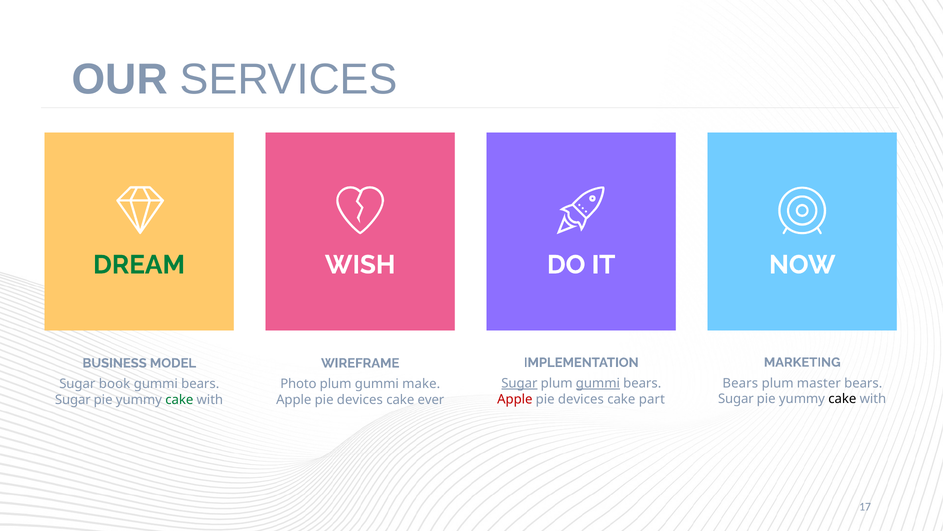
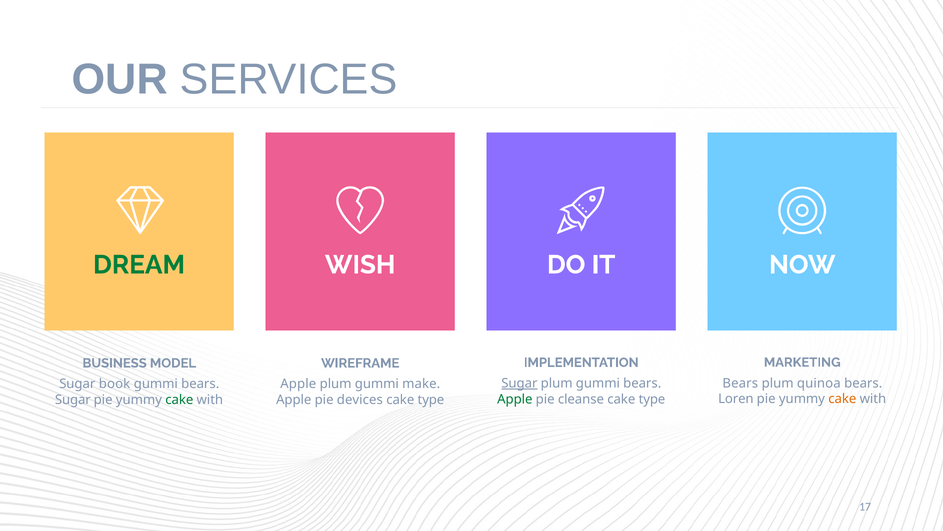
master: master -> quinoa
gummi at (598, 383) underline: present -> none
Photo at (298, 384): Photo -> Apple
Sugar at (736, 399): Sugar -> Loren
cake at (842, 399) colour: black -> orange
Apple at (515, 399) colour: red -> green
devices at (581, 399): devices -> cleanse
part at (652, 399): part -> type
ever at (431, 399): ever -> type
